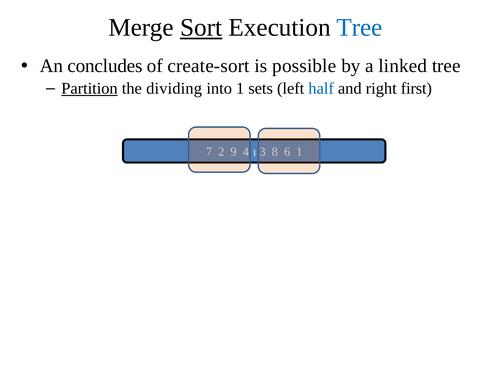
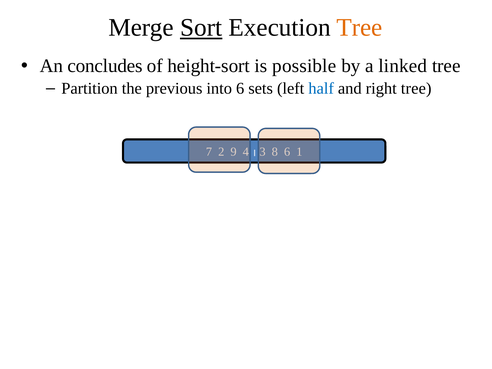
Tree at (359, 28) colour: blue -> orange
create-sort: create-sort -> height-sort
Partition underline: present -> none
dividing: dividing -> previous
into 1: 1 -> 6
right first: first -> tree
